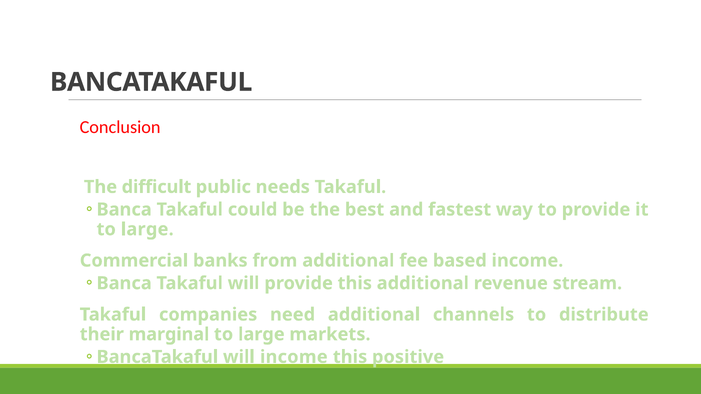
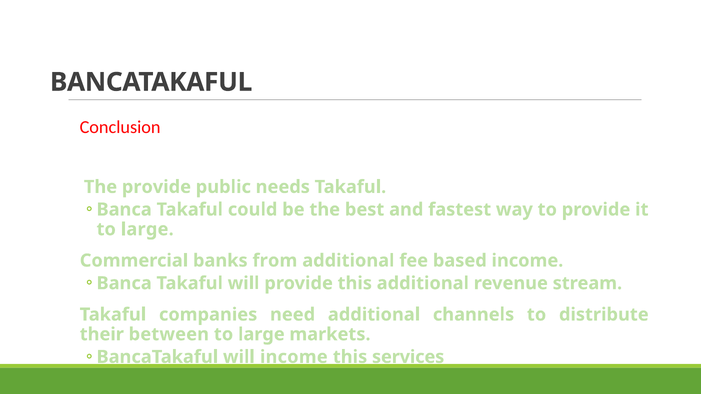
The difficult: difficult -> provide
marginal: marginal -> between
positive: positive -> services
